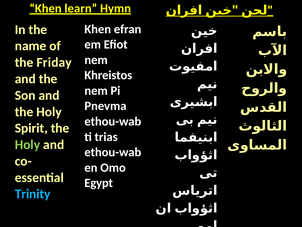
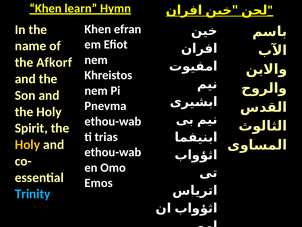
Friday: Friday -> Afkorf
Holy at (27, 144) colour: light green -> yellow
Egypt: Egypt -> Emos
